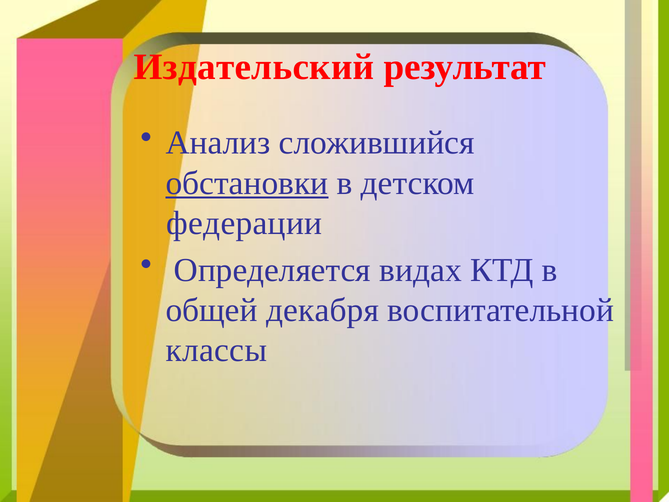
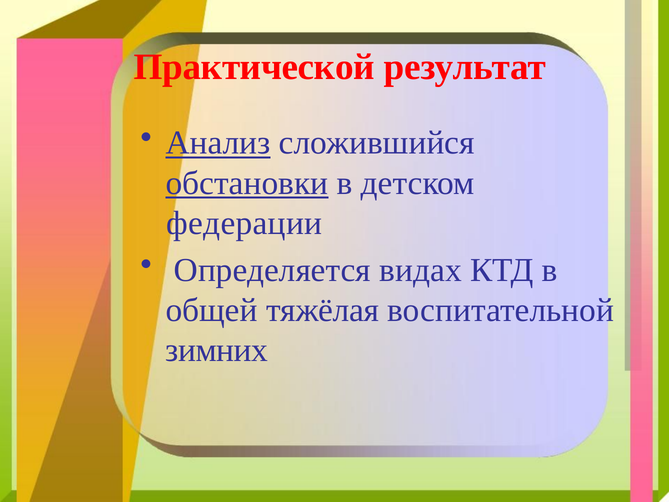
Издательский: Издательский -> Практической
Анализ underline: none -> present
декабря: декабря -> тяжёлая
классы: классы -> зимних
